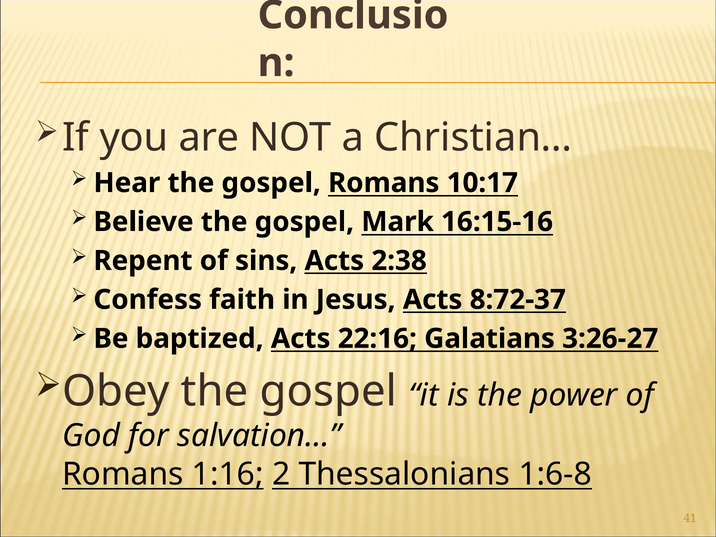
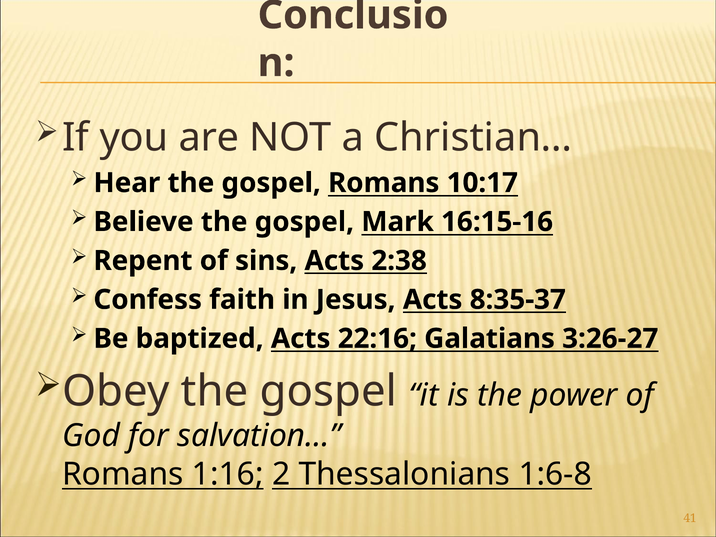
8:72-37: 8:72-37 -> 8:35-37
